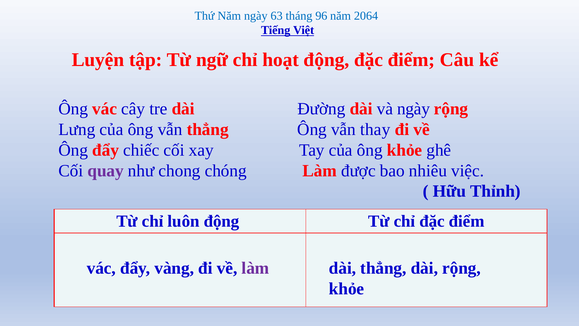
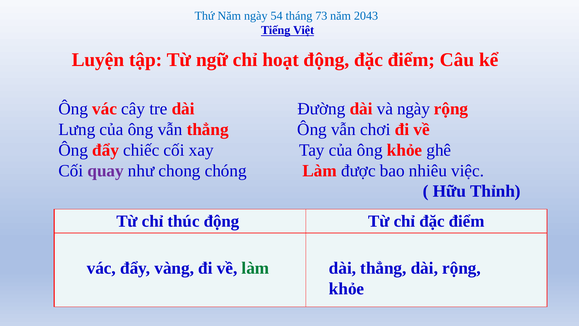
63: 63 -> 54
96: 96 -> 73
2064: 2064 -> 2043
thay: thay -> chơi
luôn: luôn -> thúc
làm at (255, 268) colour: purple -> green
